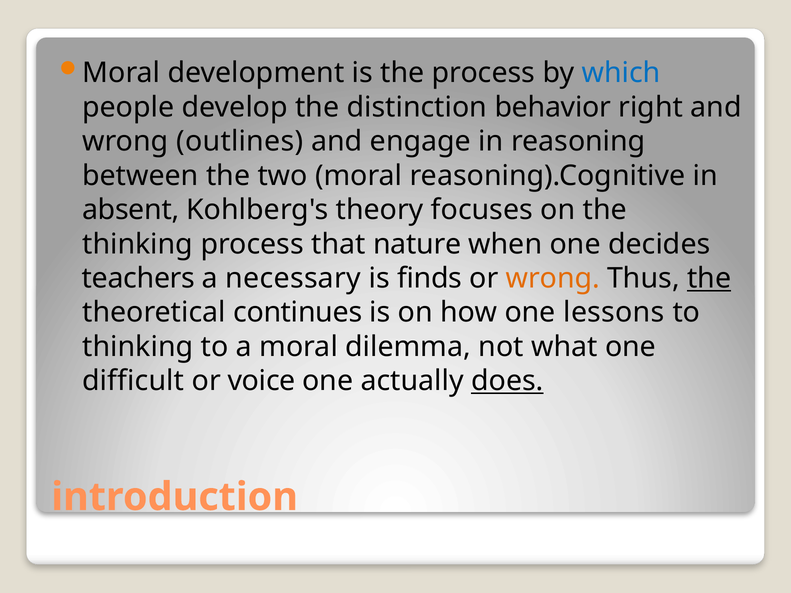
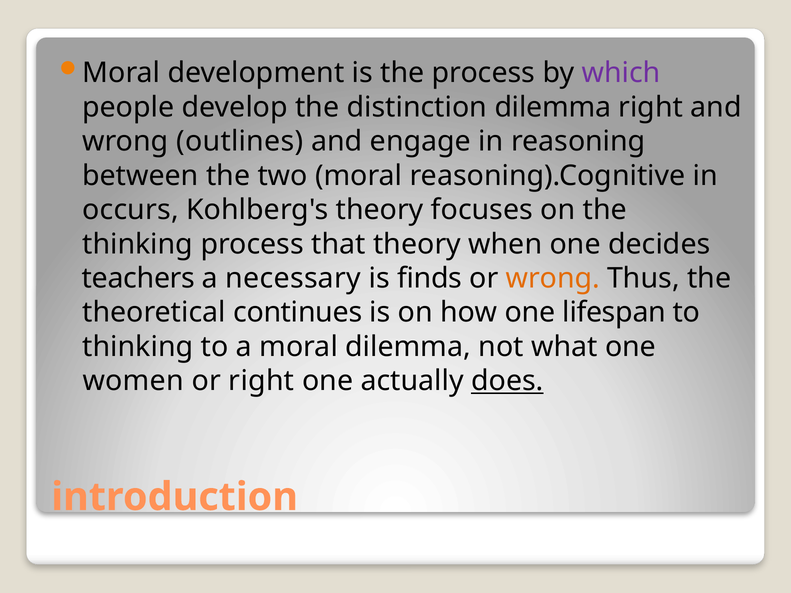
which colour: blue -> purple
distinction behavior: behavior -> dilemma
absent: absent -> occurs
that nature: nature -> theory
the at (709, 278) underline: present -> none
lessons: lessons -> lifespan
difficult: difficult -> women
or voice: voice -> right
